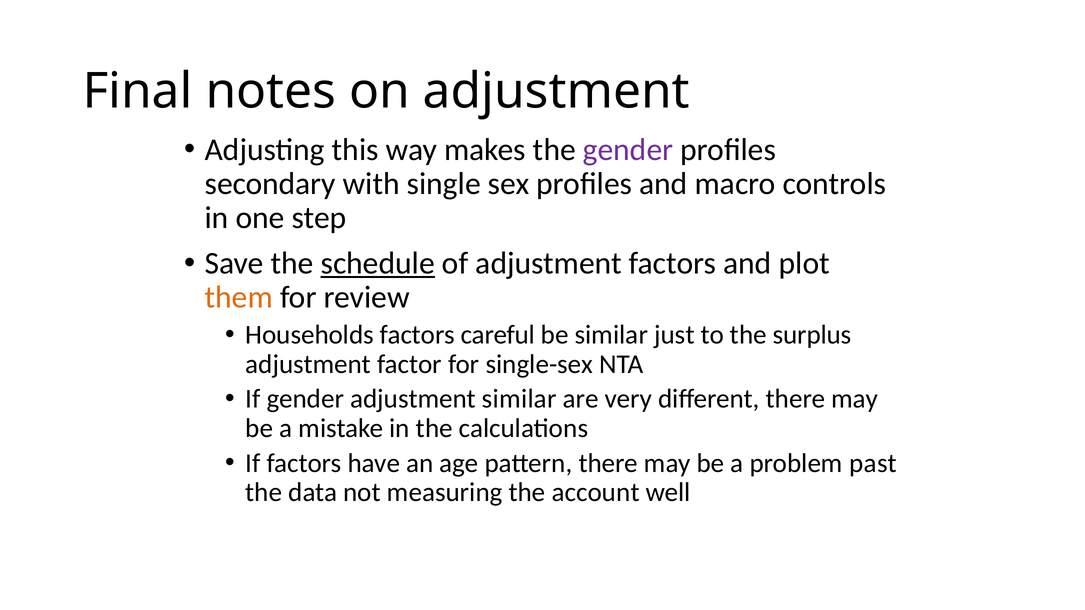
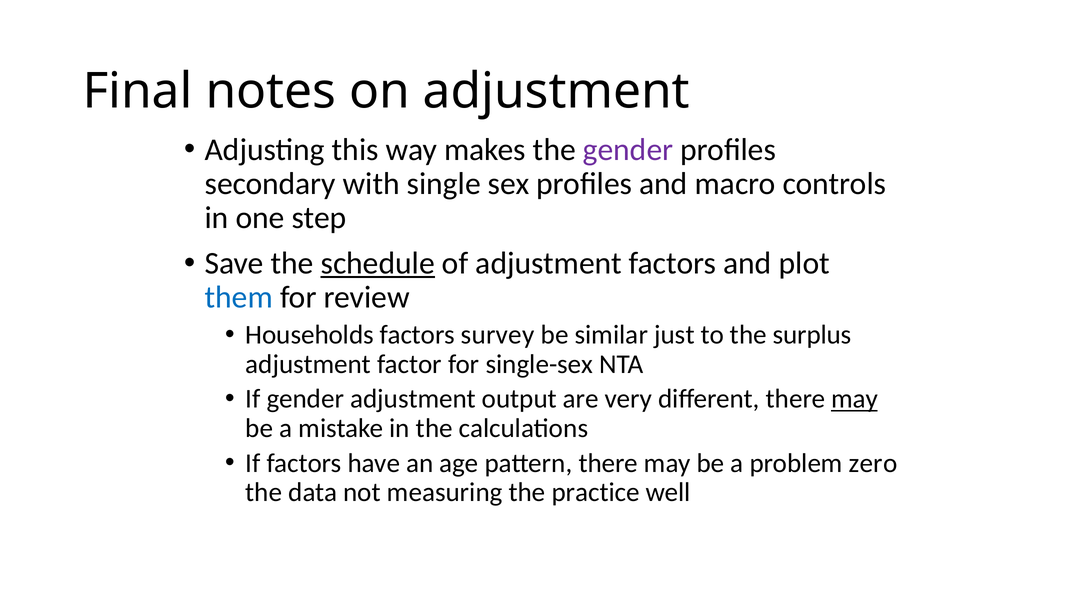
them colour: orange -> blue
careful: careful -> survey
adjustment similar: similar -> output
may at (854, 399) underline: none -> present
past: past -> zero
account: account -> practice
